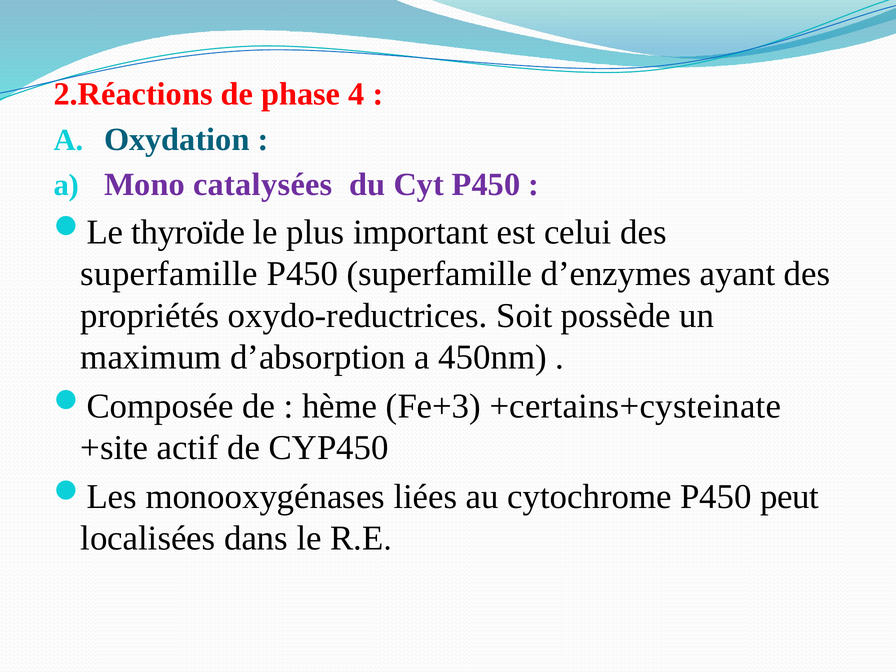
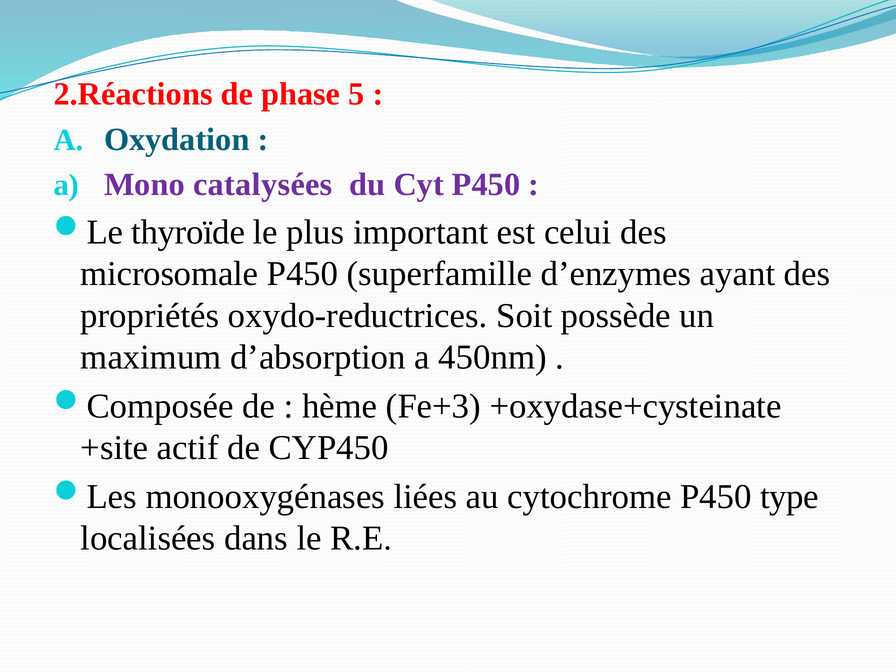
4: 4 -> 5
superfamille at (169, 274): superfamille -> microsomale
+certains+cysteinate: +certains+cysteinate -> +oxydase+cysteinate
peut: peut -> type
